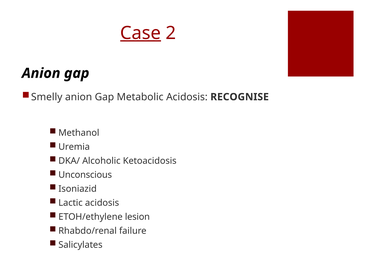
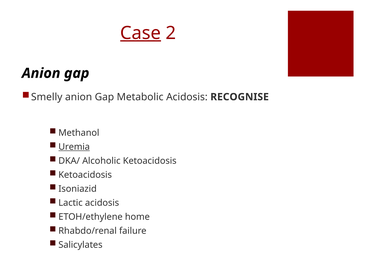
Uremia underline: none -> present
Unconscious at (85, 175): Unconscious -> Ketoacidosis
lesion: lesion -> home
